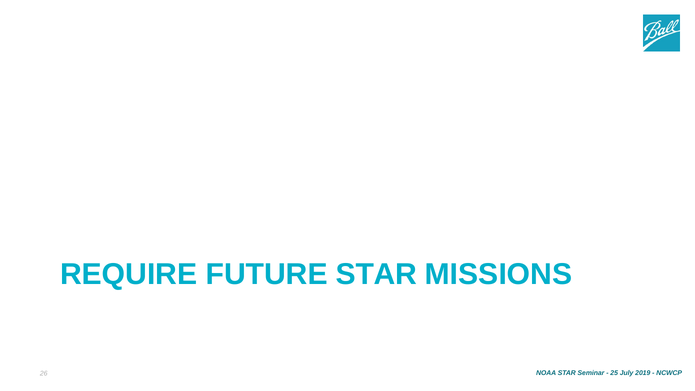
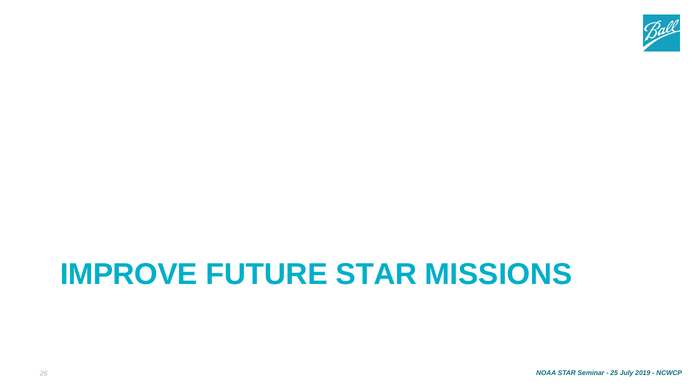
REQUIRE: REQUIRE -> IMPROVE
